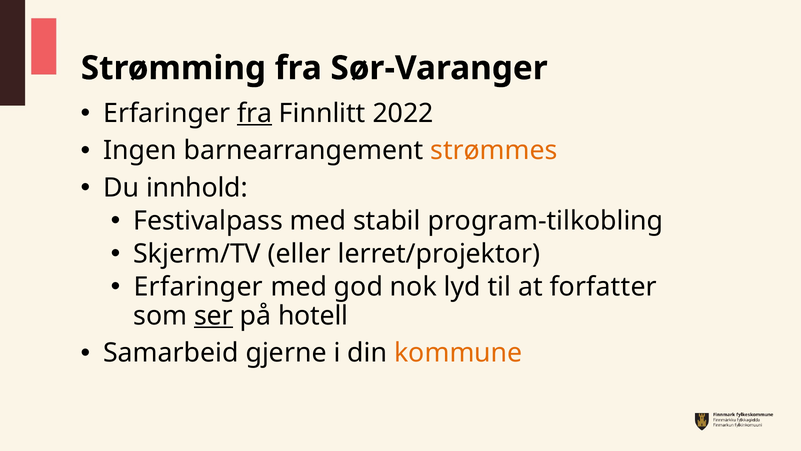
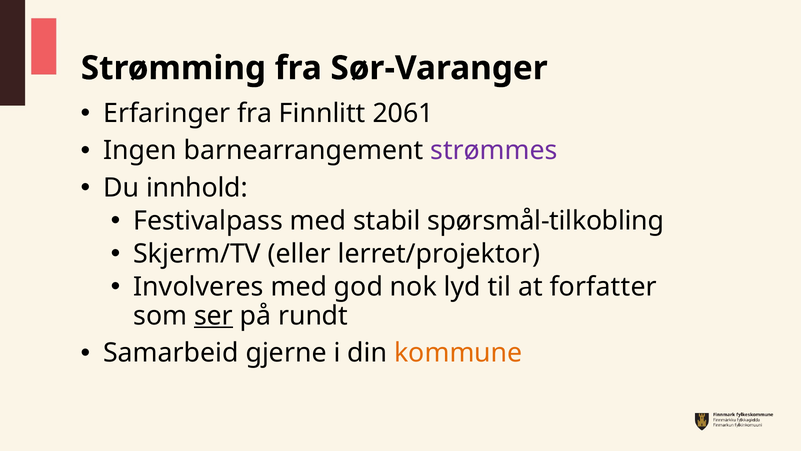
fra at (255, 113) underline: present -> none
2022: 2022 -> 2061
strømmes colour: orange -> purple
program-tilkobling: program-tilkobling -> spørsmål-tilkobling
Erfaringer at (198, 287): Erfaringer -> Involveres
hotell: hotell -> rundt
